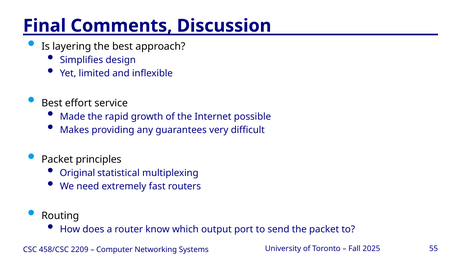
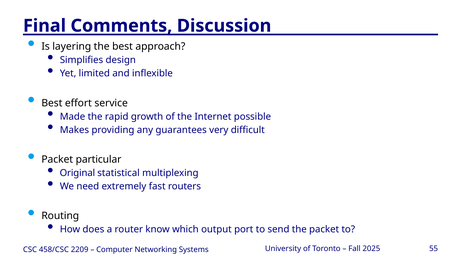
principles: principles -> particular
